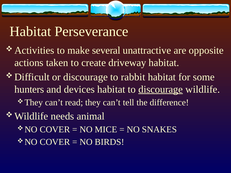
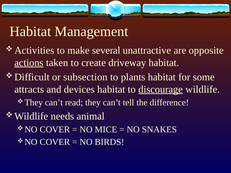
Perseverance: Perseverance -> Management
actions underline: none -> present
or discourage: discourage -> subsection
rabbit: rabbit -> plants
hunters: hunters -> attracts
